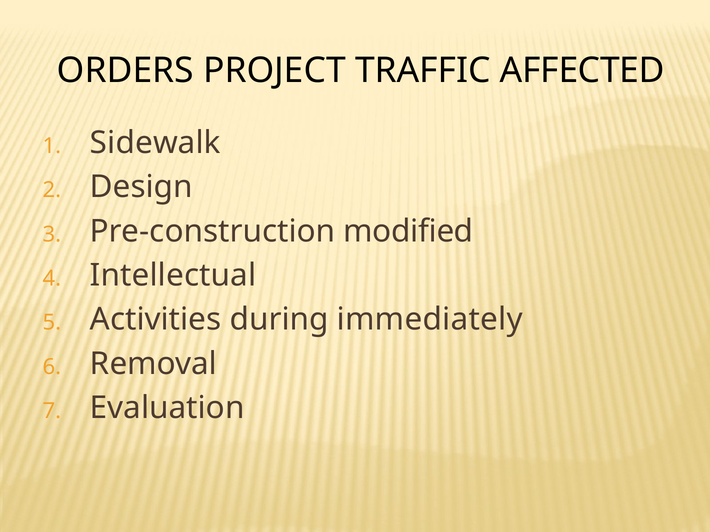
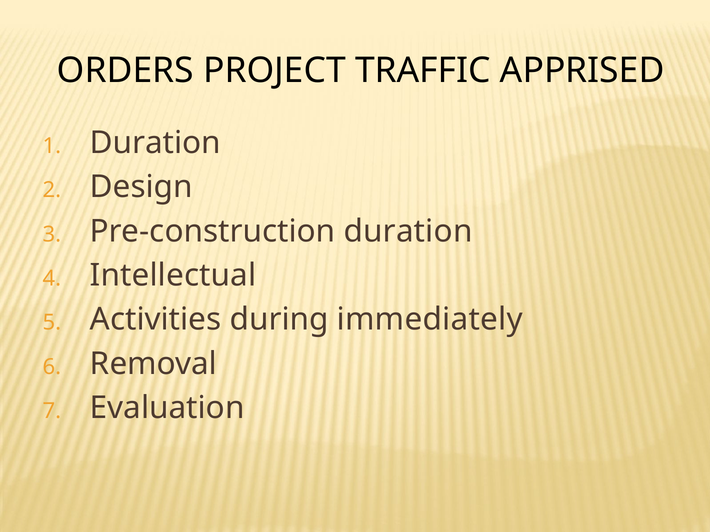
AFFECTED: AFFECTED -> APPRISED
Sidewalk at (155, 143): Sidewalk -> Duration
Pre-construction modified: modified -> duration
